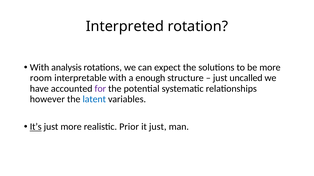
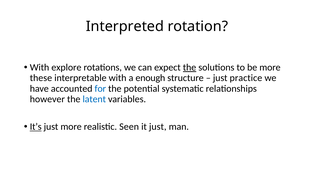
analysis: analysis -> explore
the at (190, 68) underline: none -> present
room: room -> these
uncalled: uncalled -> practice
for colour: purple -> blue
Prior: Prior -> Seen
